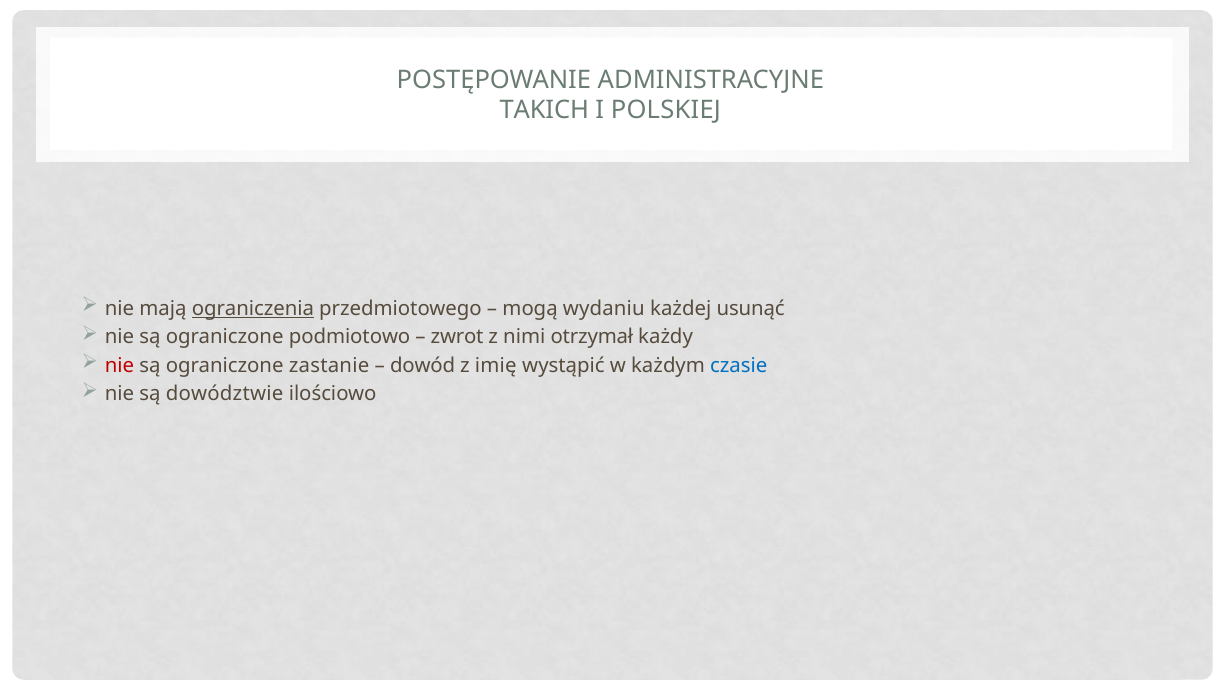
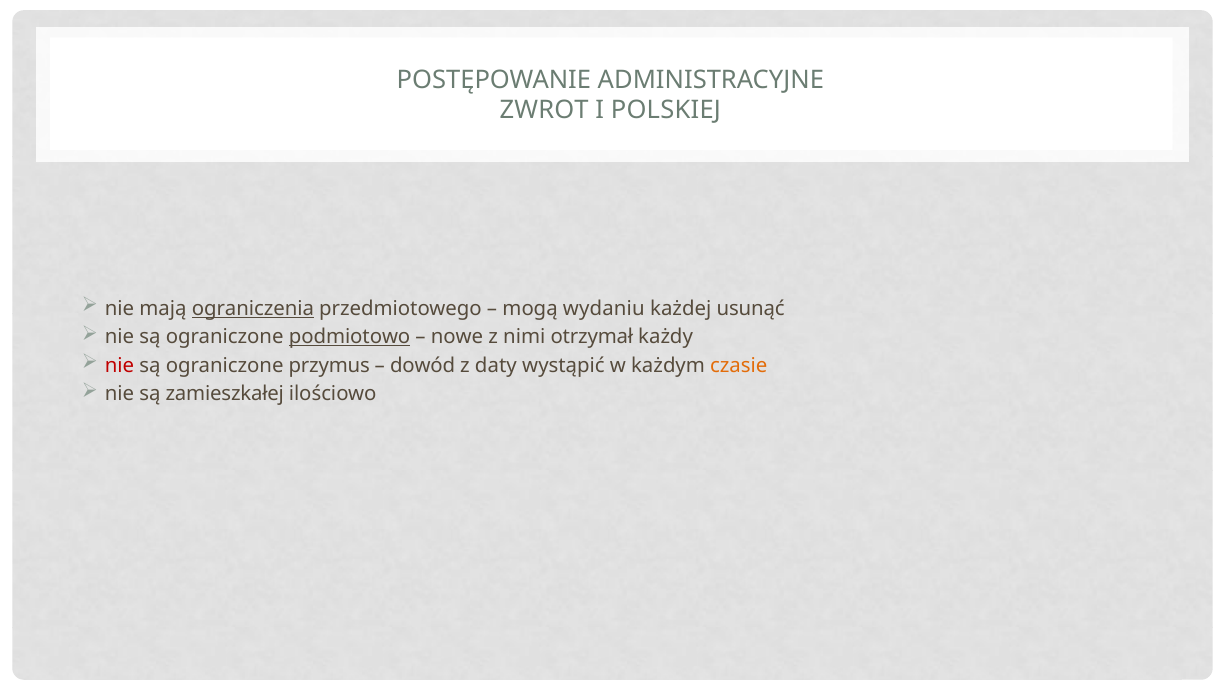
TAKICH: TAKICH -> ZWROT
podmiotowo underline: none -> present
zwrot: zwrot -> nowe
zastanie: zastanie -> przymus
imię: imię -> daty
czasie colour: blue -> orange
dowództwie: dowództwie -> zamieszkałej
